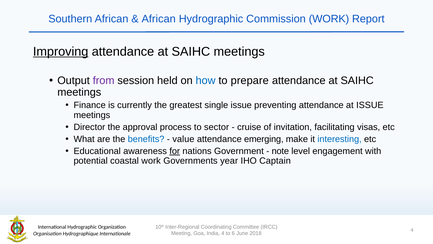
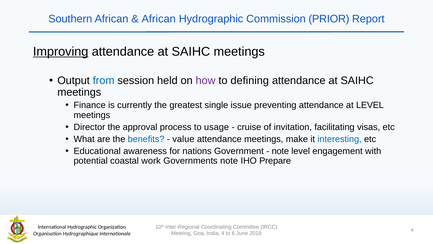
Commission WORK: WORK -> PRIOR
from colour: purple -> blue
how colour: blue -> purple
prepare: prepare -> defining
at ISSUE: ISSUE -> LEVEL
sector: sector -> usage
attendance emerging: emerging -> meetings
for underline: present -> none
Governments year: year -> note
Captain: Captain -> Prepare
